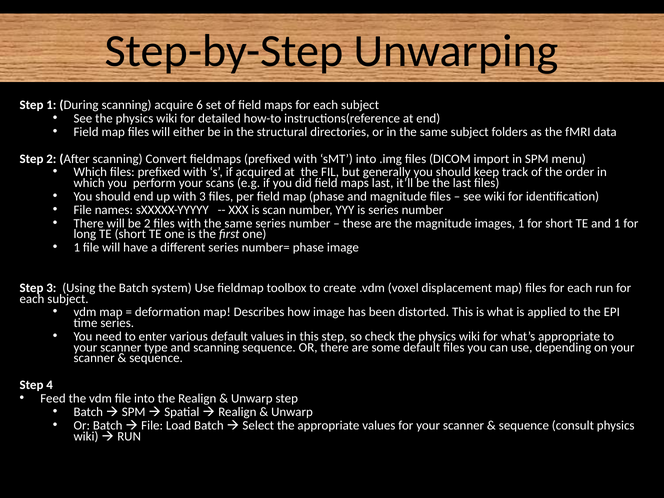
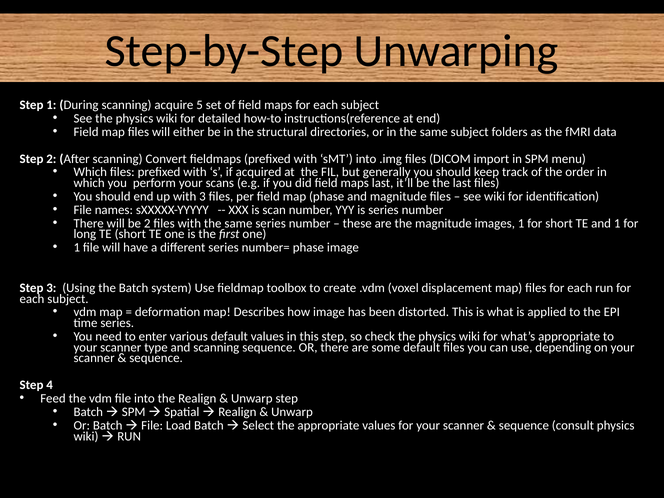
6: 6 -> 5
